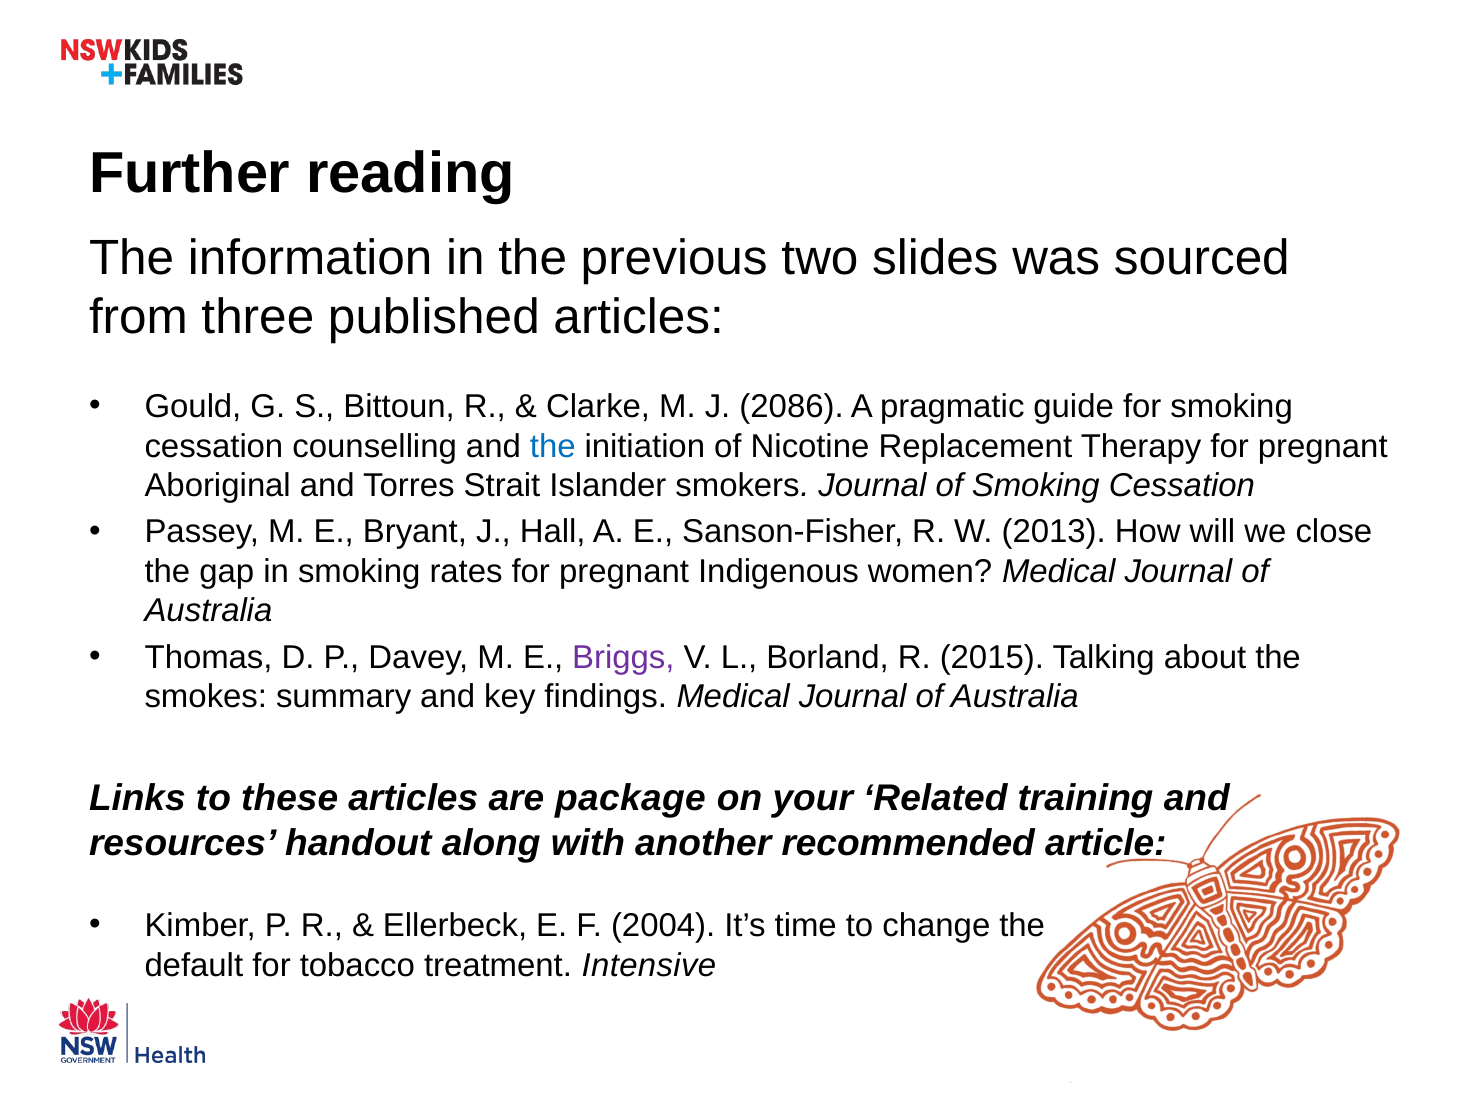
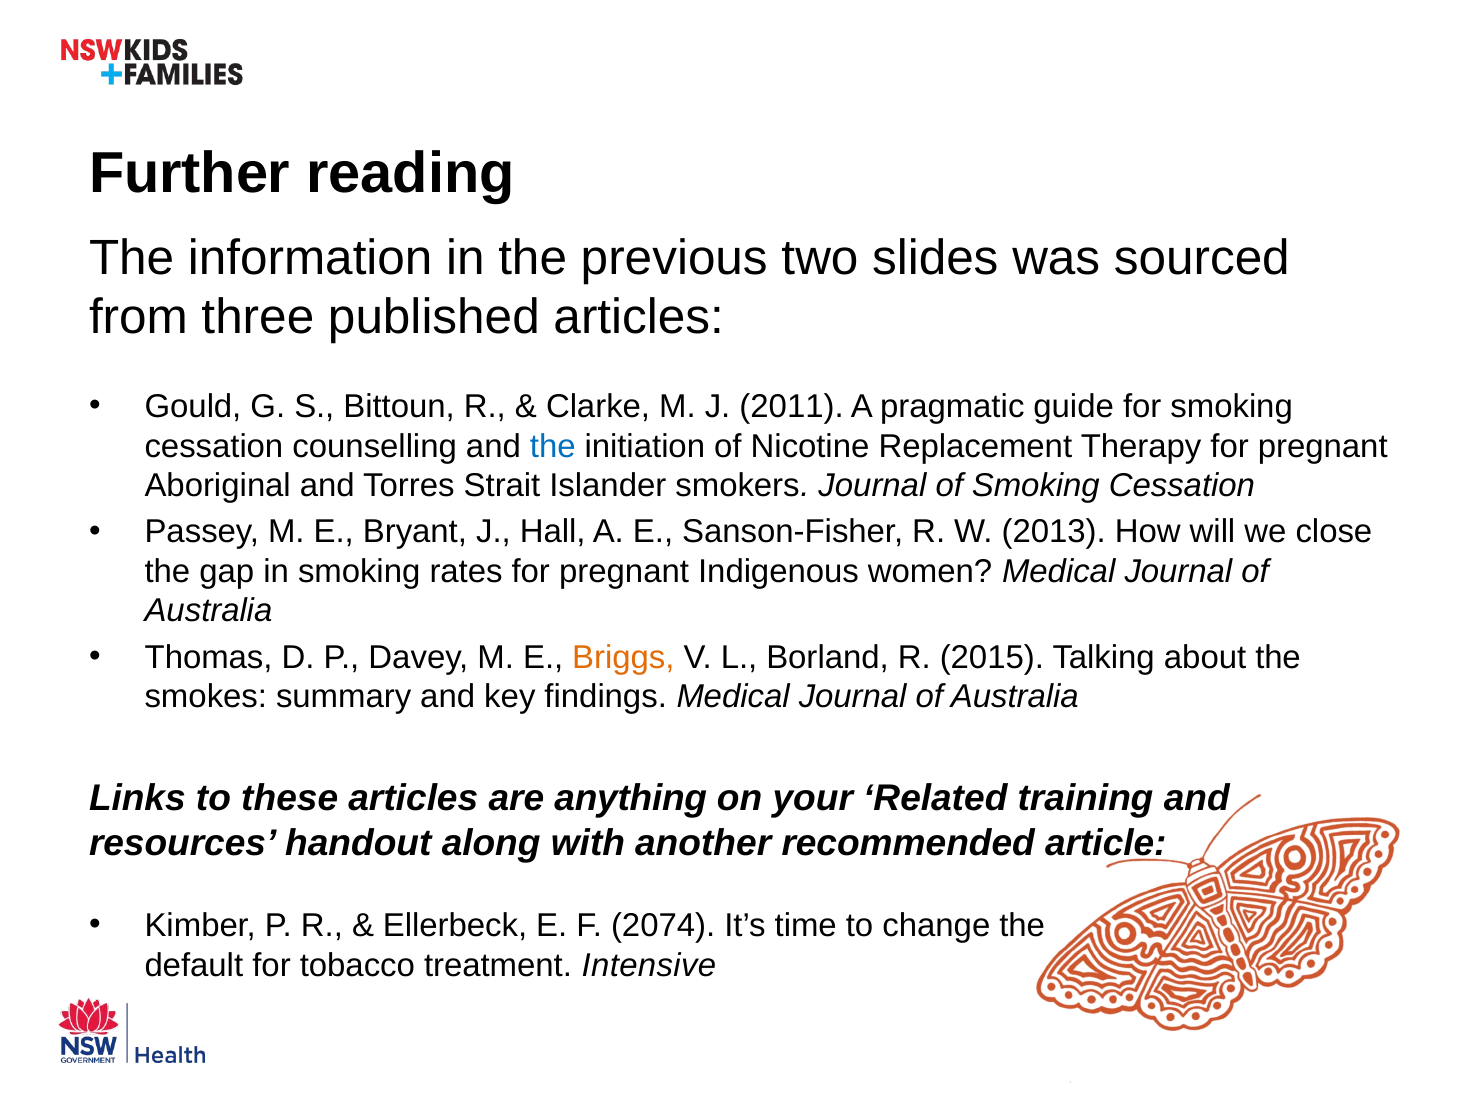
2086: 2086 -> 2011
Briggs colour: purple -> orange
package: package -> anything
2004: 2004 -> 2074
